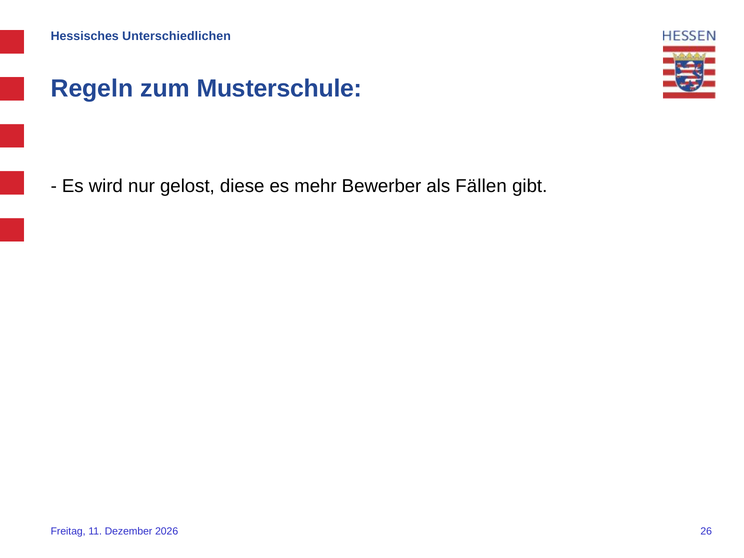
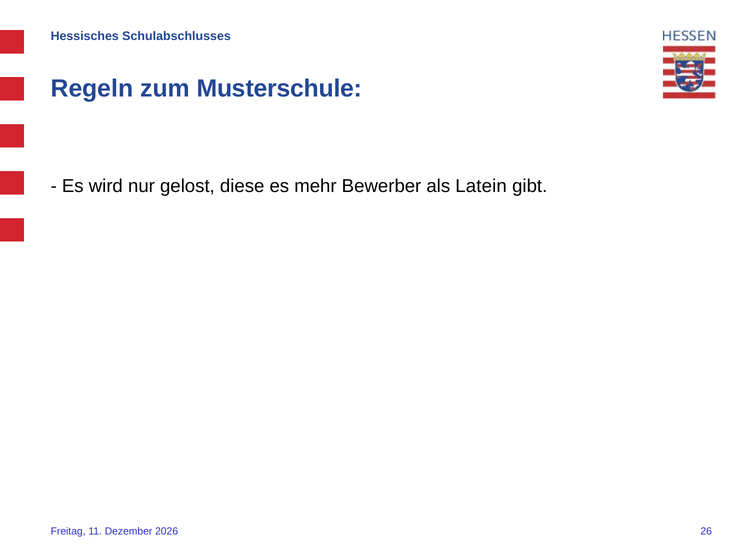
Unterschiedlichen: Unterschiedlichen -> Schulabschlusses
Fällen: Fällen -> Latein
